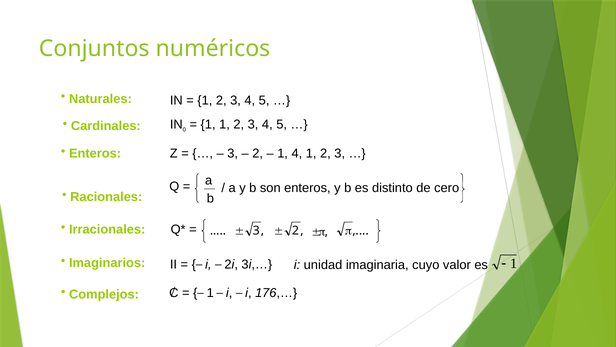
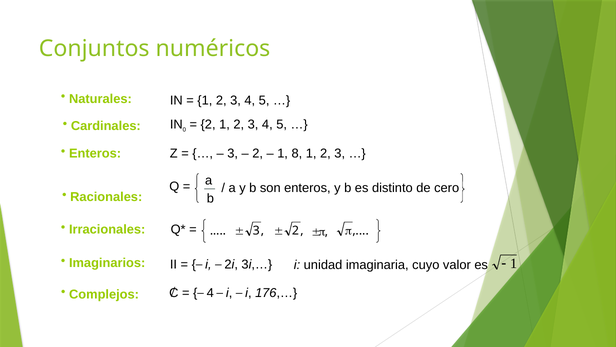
1 at (208, 125): 1 -> 2
1 4: 4 -> 8
1 at (210, 293): 1 -> 4
